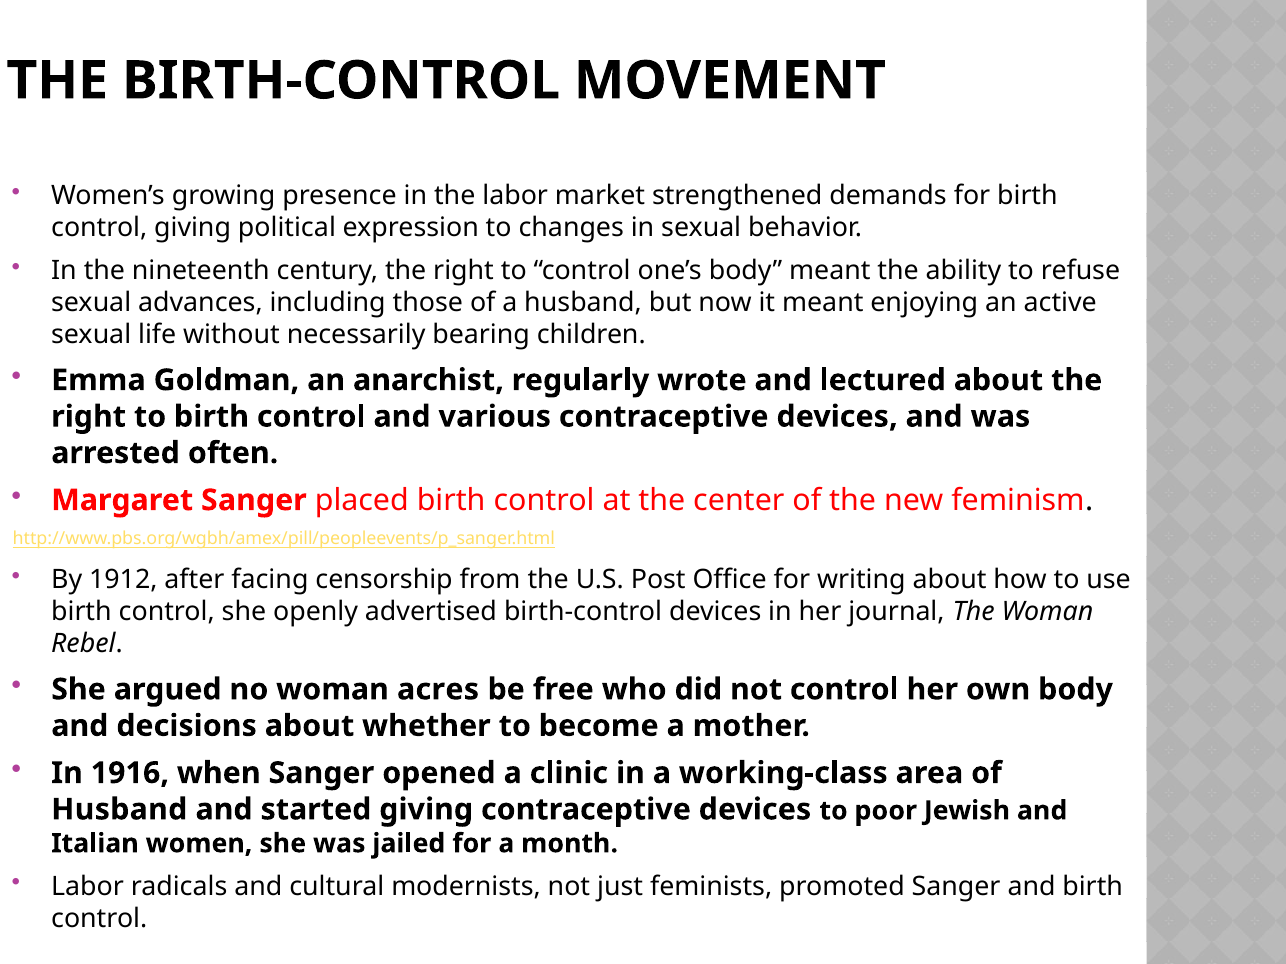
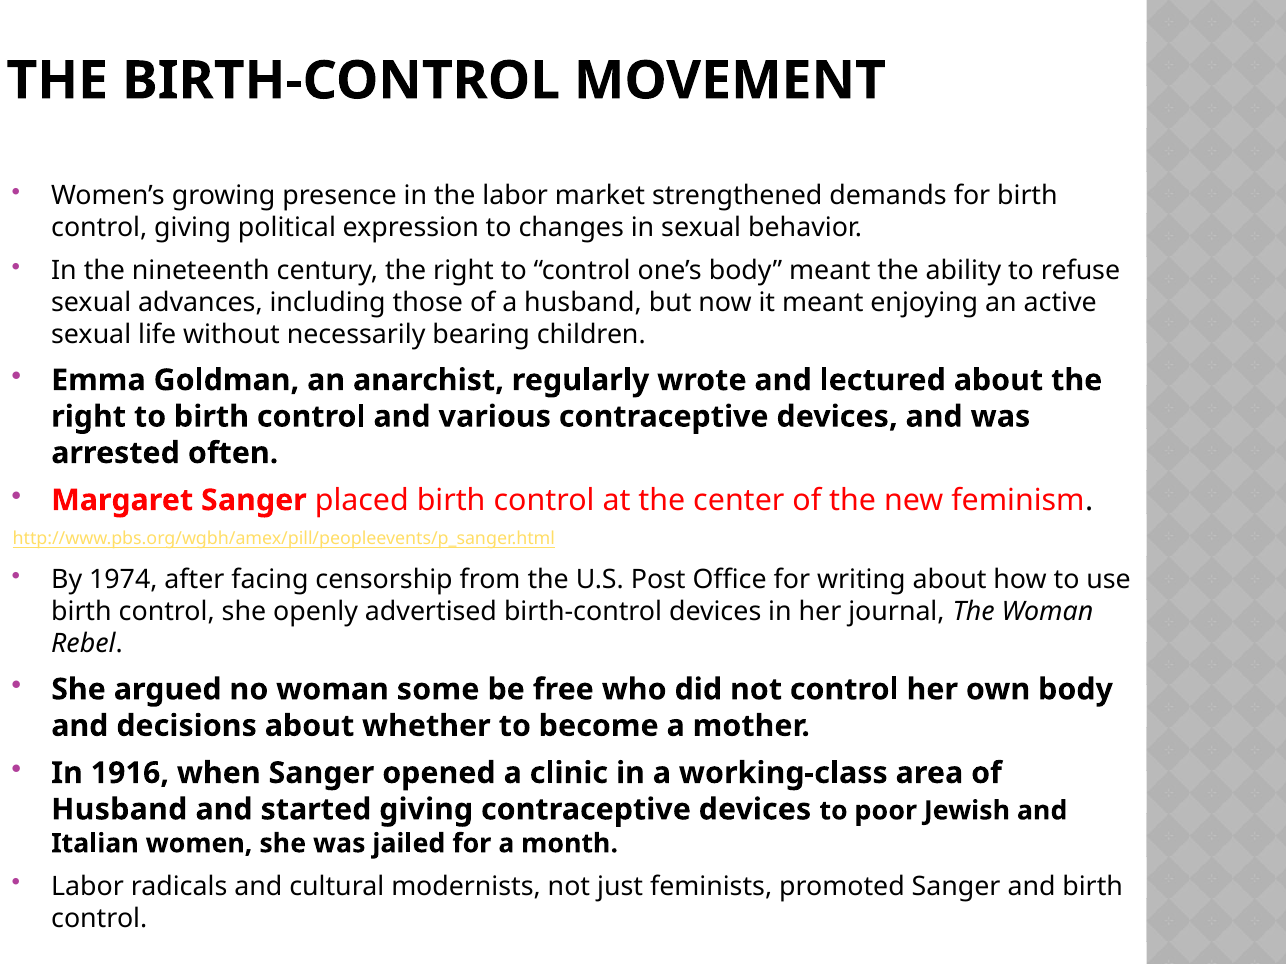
1912: 1912 -> 1974
acres: acres -> some
